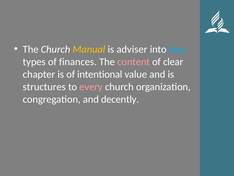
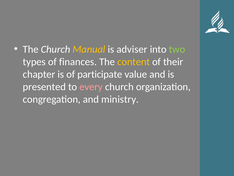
two colour: light blue -> light green
content colour: pink -> yellow
clear: clear -> their
intentional: intentional -> participate
structures: structures -> presented
decently: decently -> ministry
